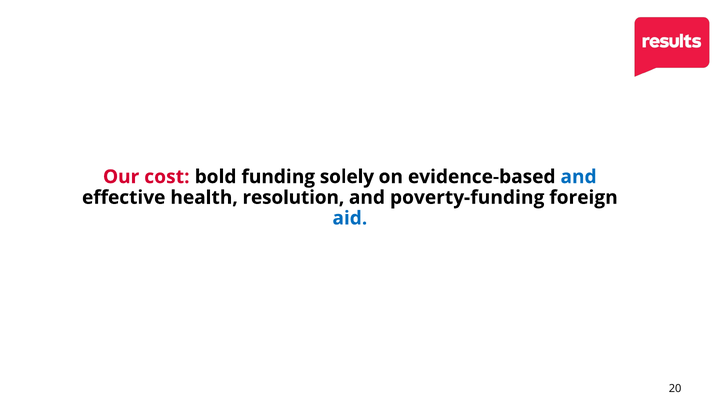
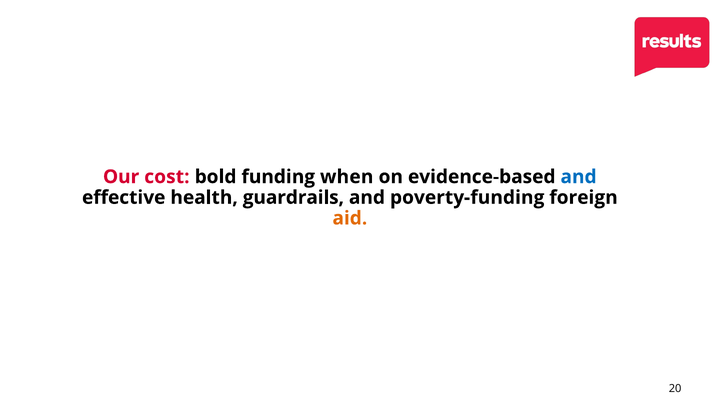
solely: solely -> when
resolution: resolution -> guardrails
aid colour: blue -> orange
